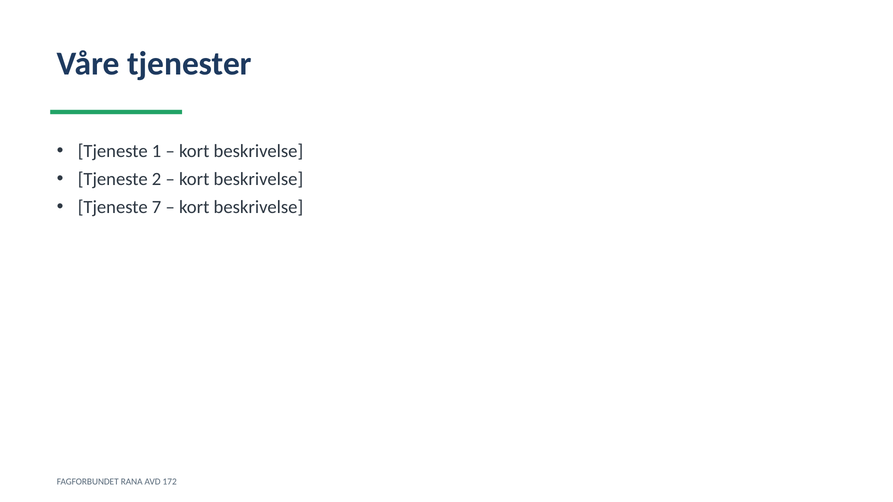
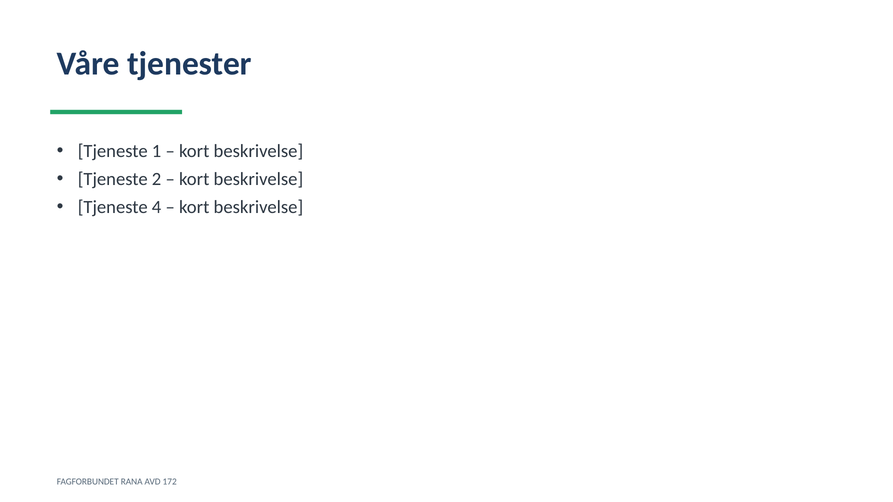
7: 7 -> 4
